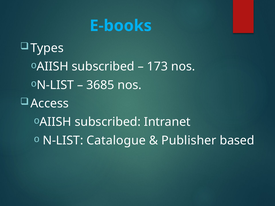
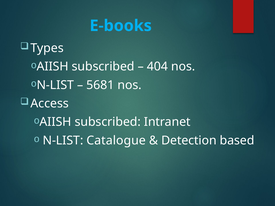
173: 173 -> 404
3685: 3685 -> 5681
Publisher: Publisher -> Detection
